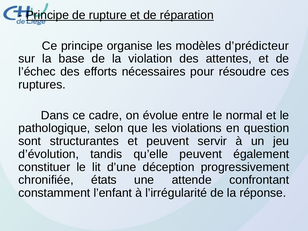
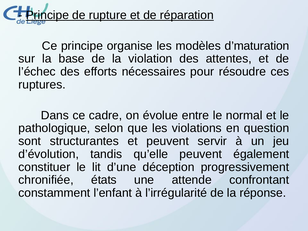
d’prédicteur: d’prédicteur -> d’maturation
